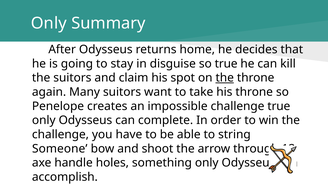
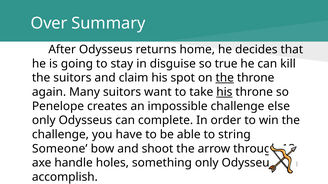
Only at (49, 23): Only -> Over
his at (224, 92) underline: none -> present
challenge true: true -> else
